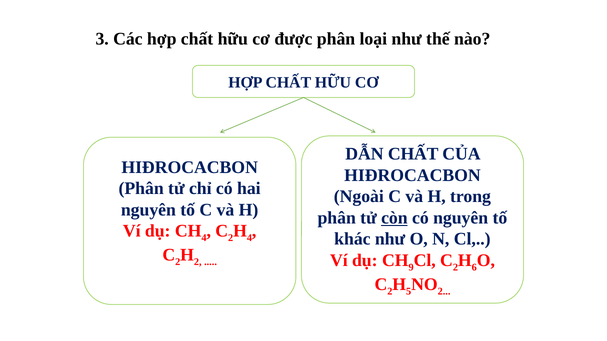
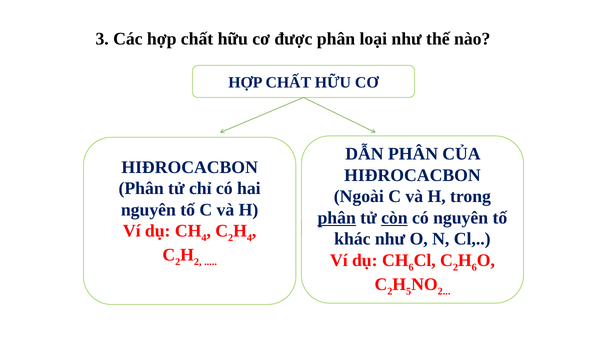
DẪN CHẤT: CHẤT -> PHÂN
phân at (337, 218) underline: none -> present
9 at (411, 267): 9 -> 6
